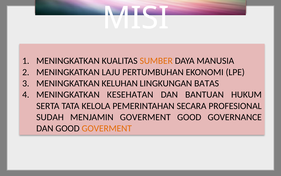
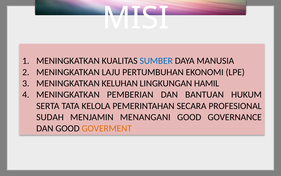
SUMBER colour: orange -> blue
BATAS: BATAS -> HAMIL
KESEHATAN: KESEHATAN -> PEMBERIAN
MENJAMIN GOVERMENT: GOVERMENT -> MENANGANI
